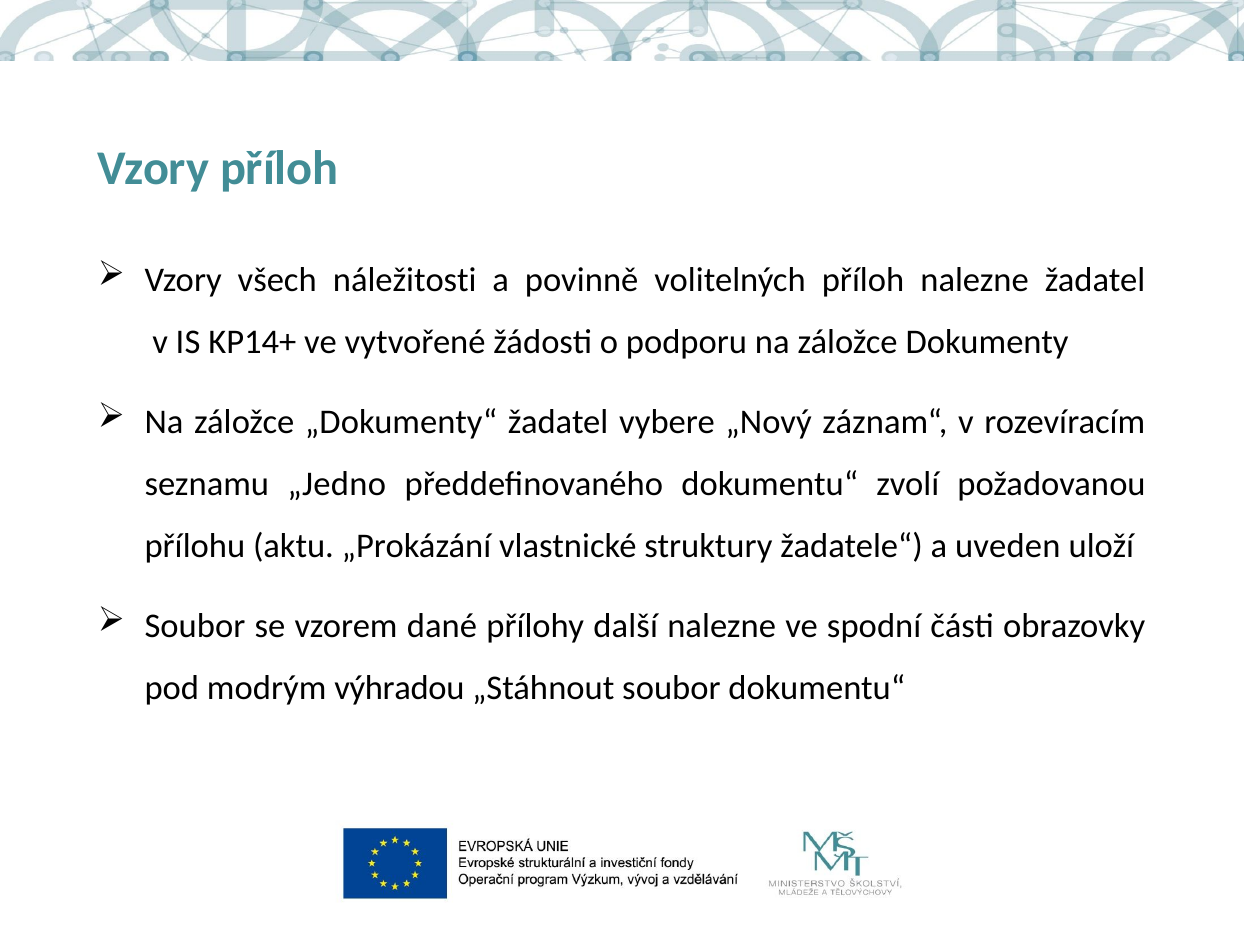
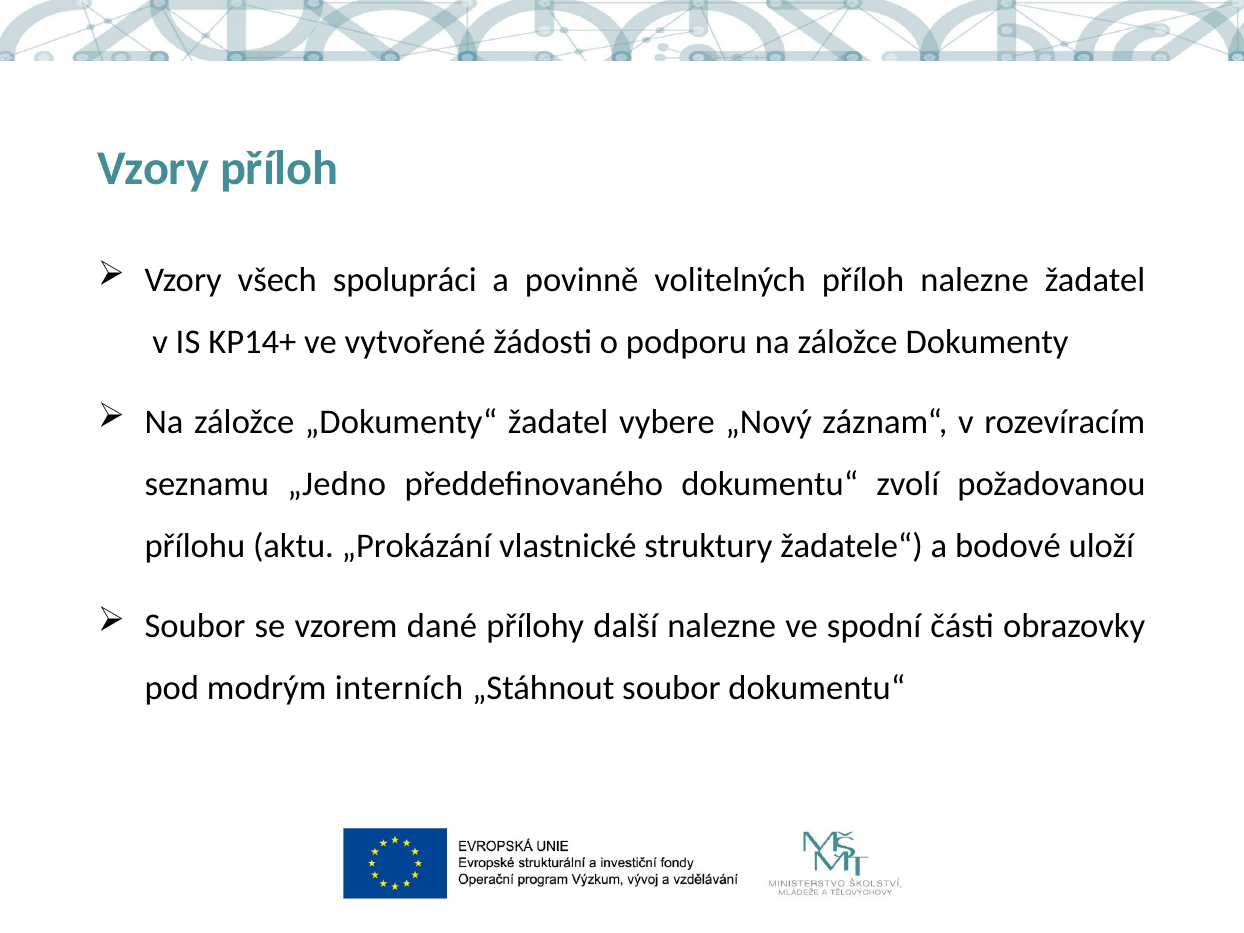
náležitosti: náležitosti -> spolupráci
uveden: uveden -> bodové
výhradou: výhradou -> interních
